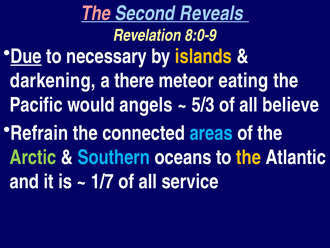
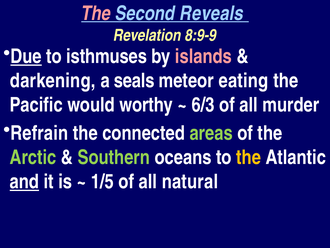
8:0-9: 8:0-9 -> 8:9-9
necessary: necessary -> isthmuses
islands colour: yellow -> pink
there: there -> seals
angels: angels -> worthy
5/3: 5/3 -> 6/3
believe: believe -> murder
areas colour: light blue -> light green
Southern colour: light blue -> light green
and underline: none -> present
1/7: 1/7 -> 1/5
service: service -> natural
